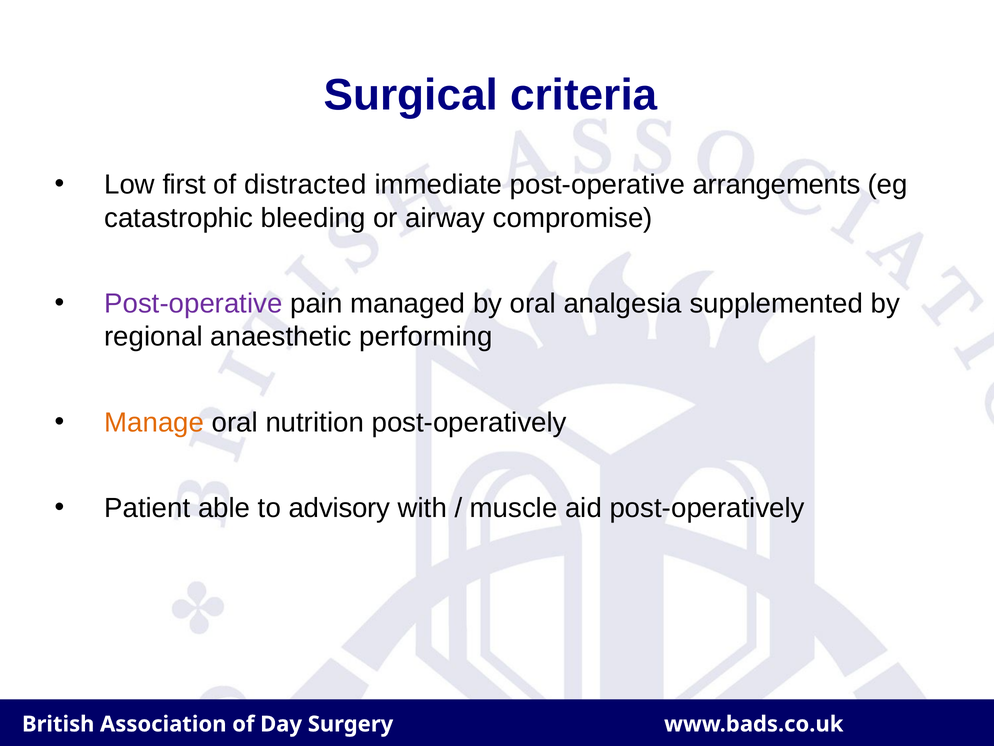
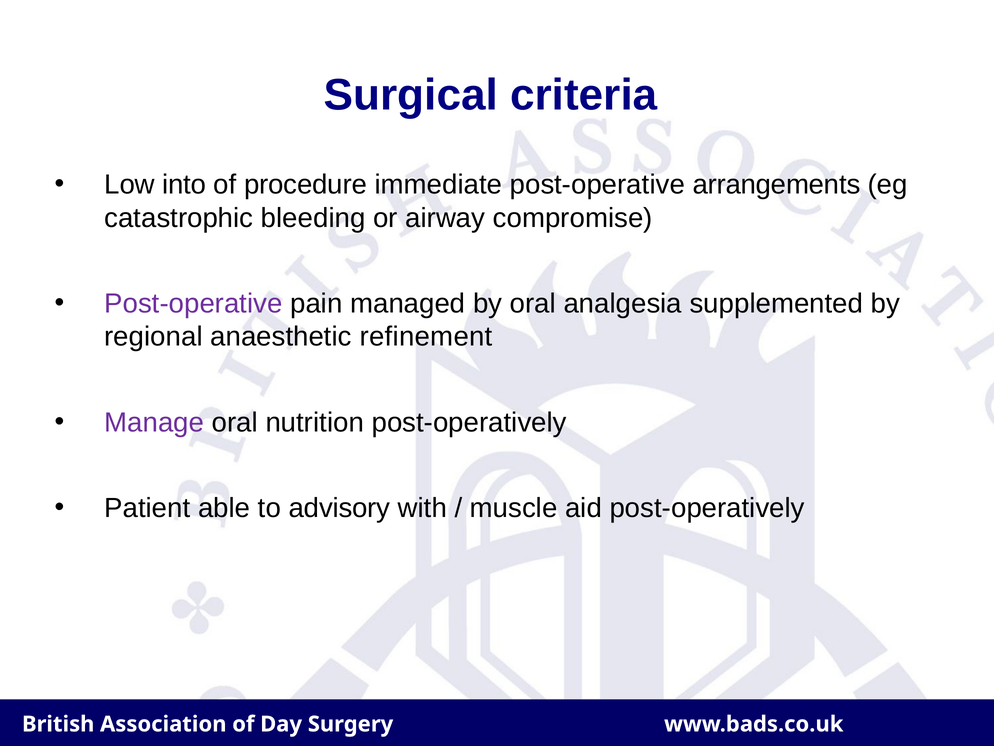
first: first -> into
distracted: distracted -> procedure
performing: performing -> refinement
Manage colour: orange -> purple
